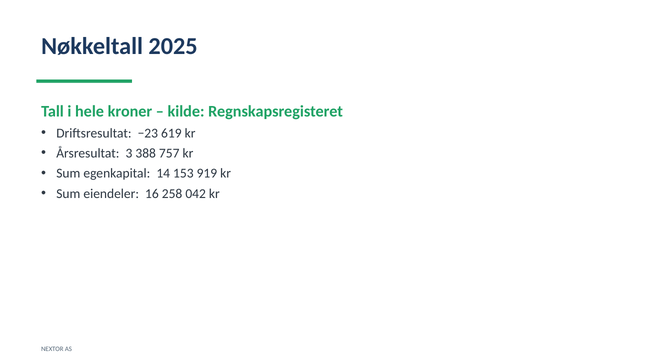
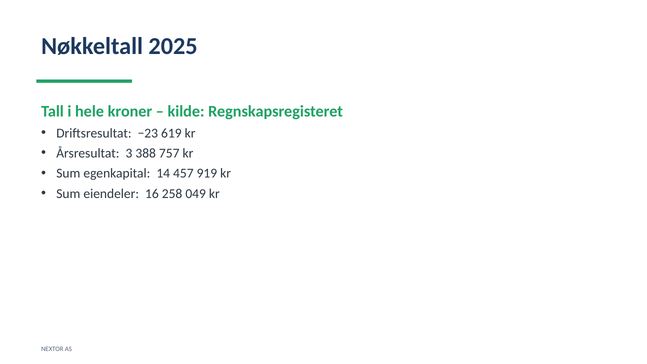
153: 153 -> 457
042: 042 -> 049
